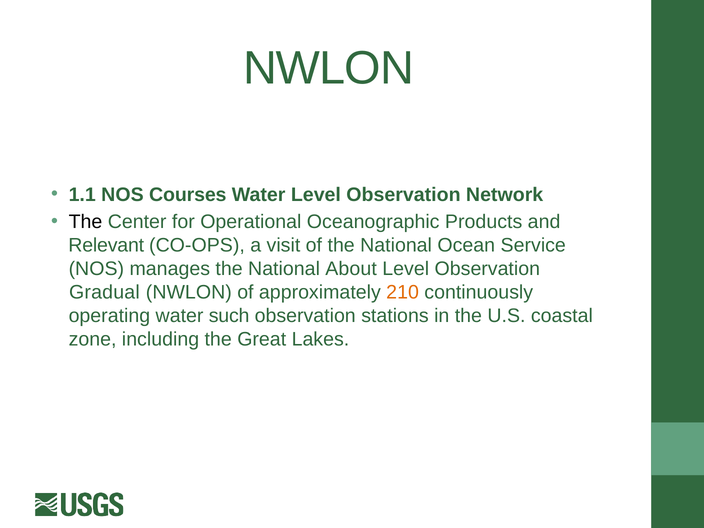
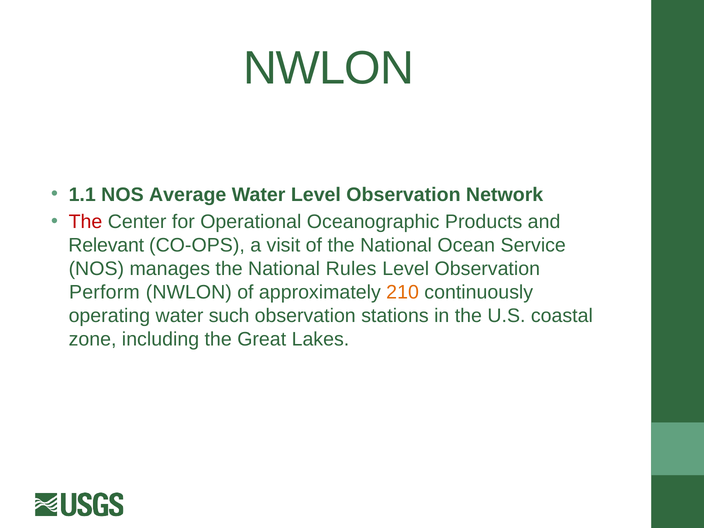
Courses: Courses -> Average
The at (85, 222) colour: black -> red
About: About -> Rules
Gradual: Gradual -> Perform
